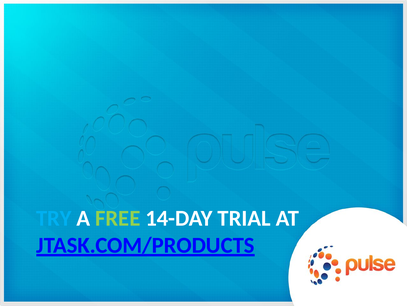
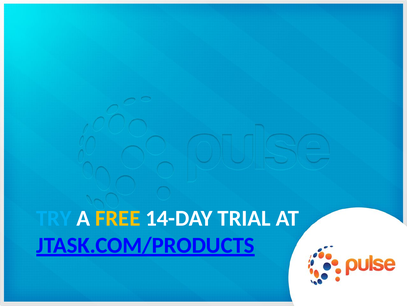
FREE colour: light green -> yellow
